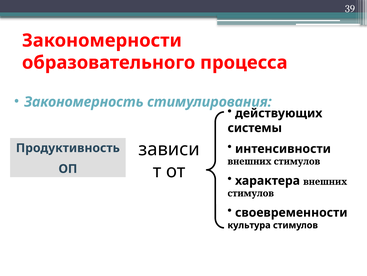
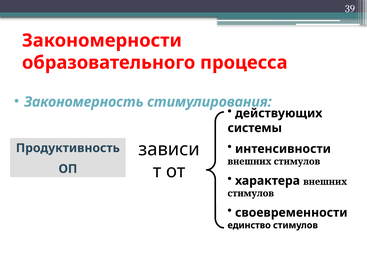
культура: культура -> единство
